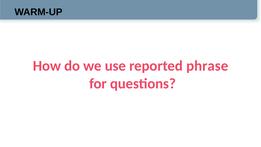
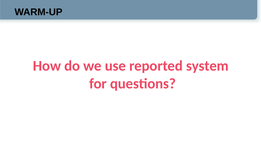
phrase: phrase -> system
